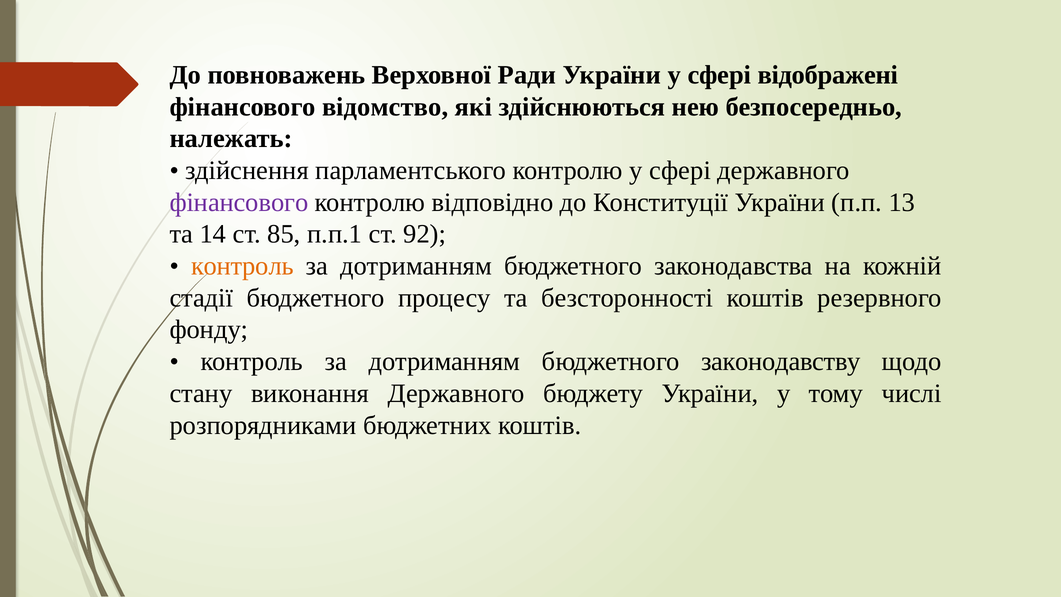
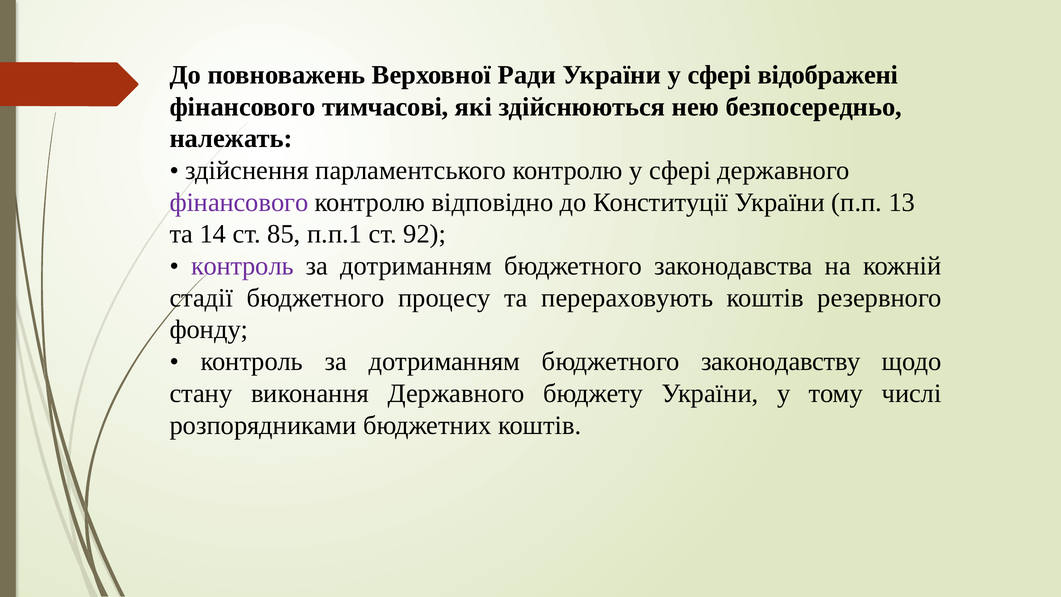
відомство: відомство -> тимчасові
контроль at (242, 266) colour: orange -> purple
безсторонності: безсторонності -> перераховують
